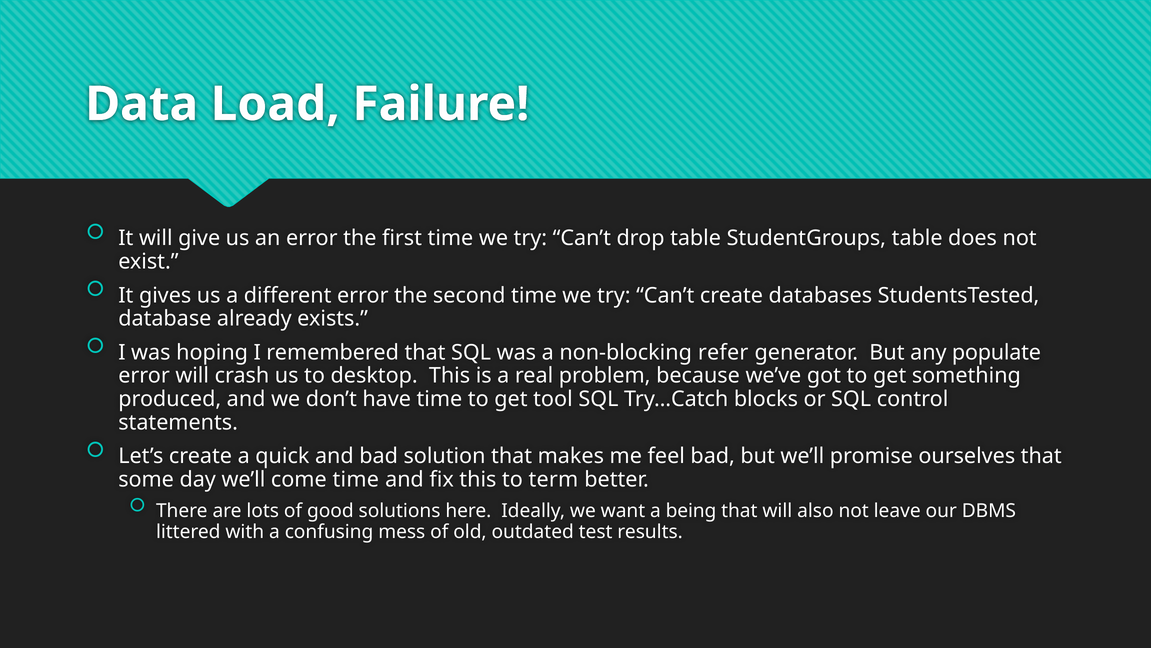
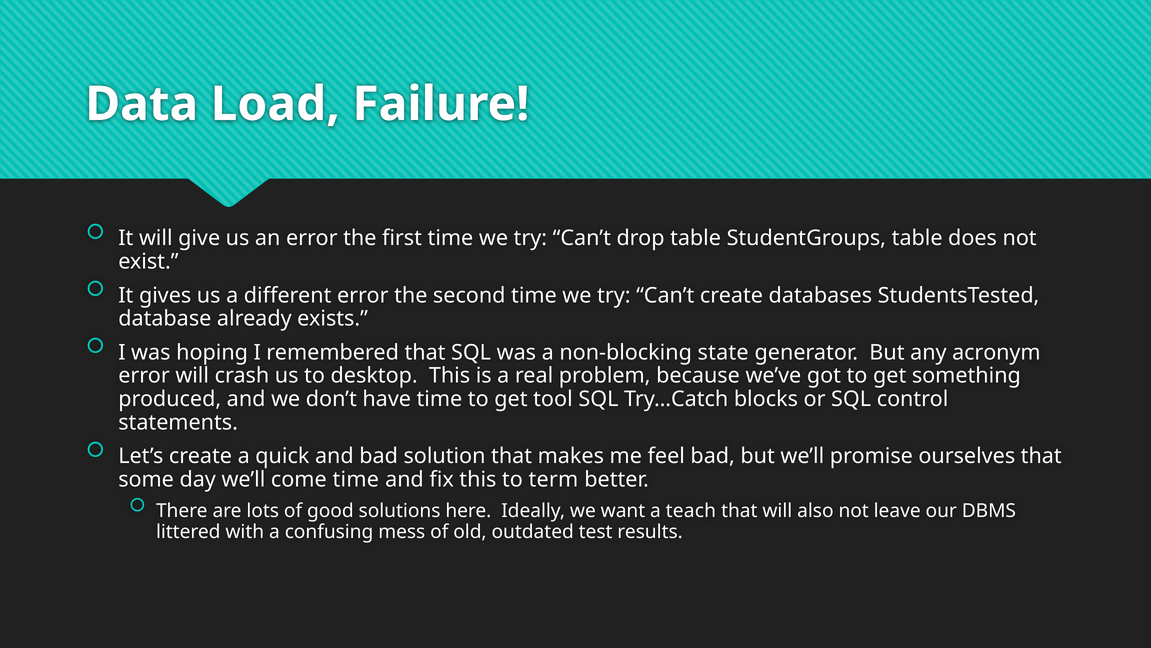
refer: refer -> state
populate: populate -> acronym
being: being -> teach
